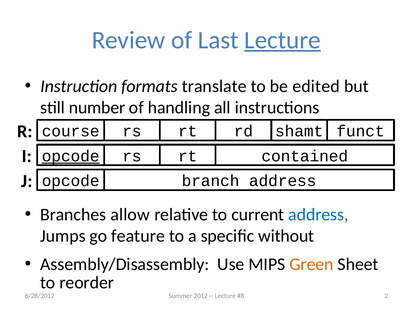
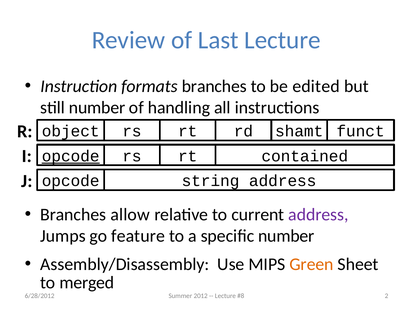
Lecture at (282, 40) underline: present -> none
formats translate: translate -> branches
course: course -> object
branch: branch -> string
address at (318, 214) colour: blue -> purple
specific without: without -> number
reorder: reorder -> merged
